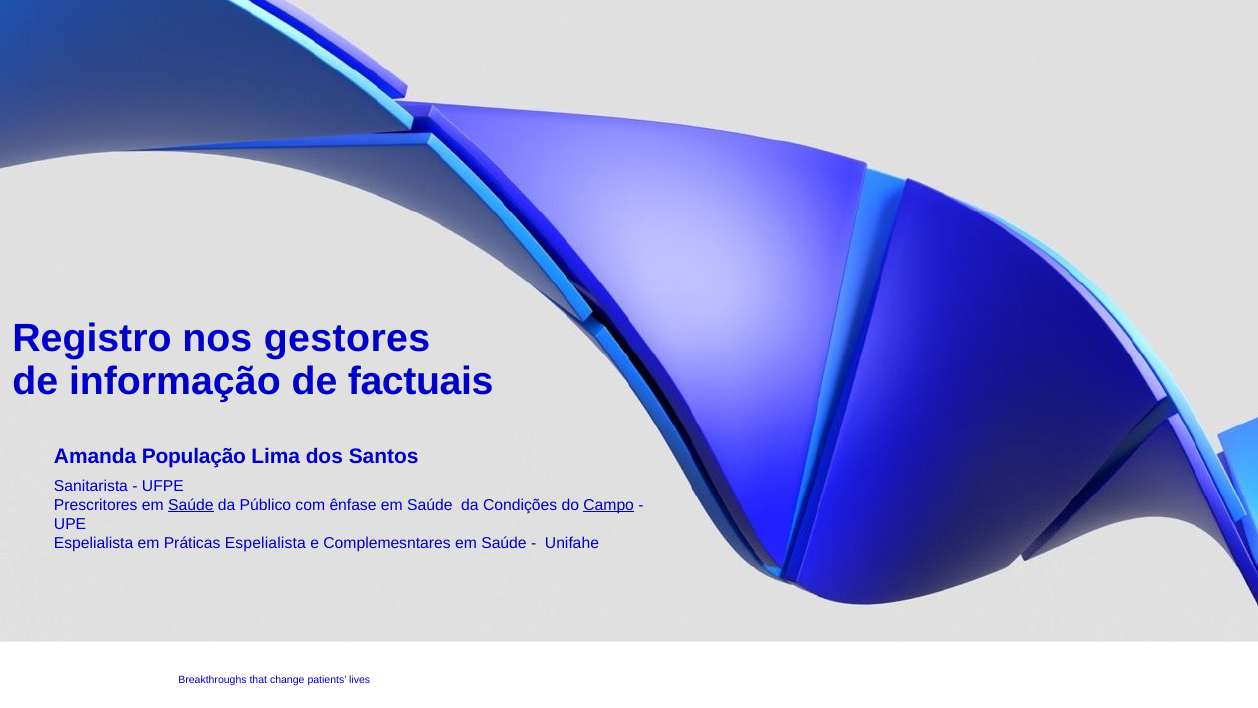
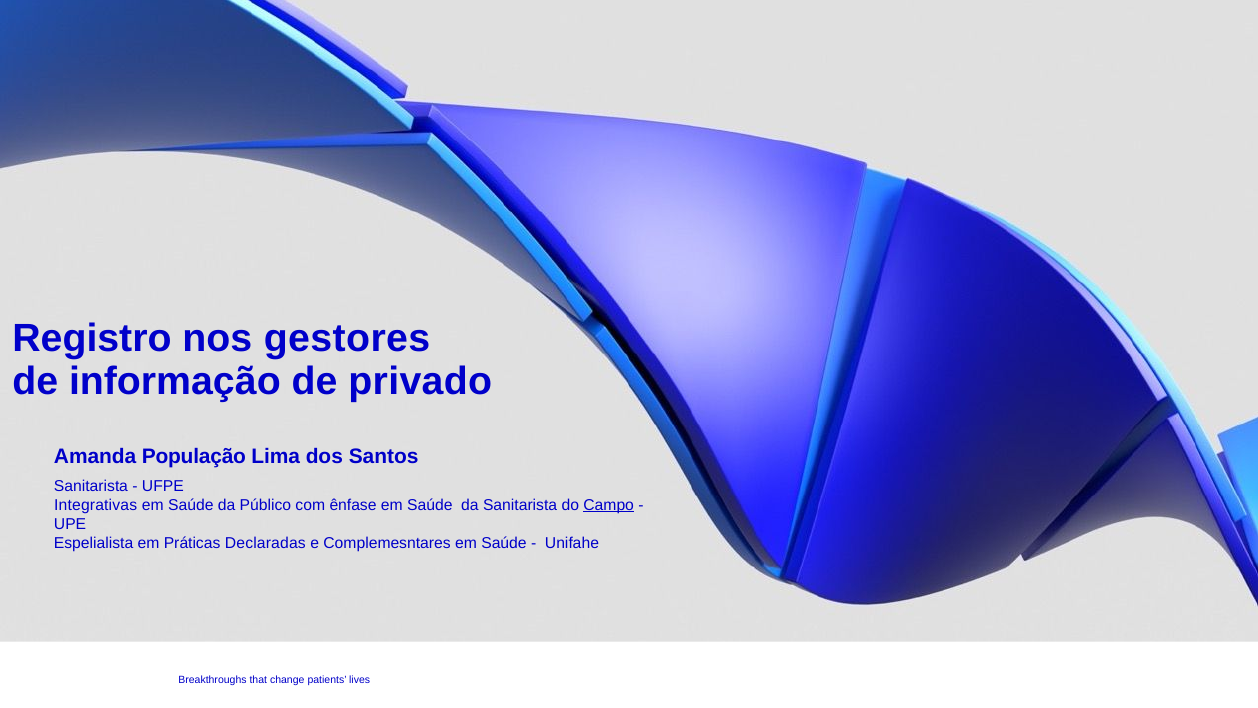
factuais: factuais -> privado
Prescritores: Prescritores -> Integrativas
Saúde at (191, 505) underline: present -> none
da Condições: Condições -> Sanitarista
Práticas Espelialista: Espelialista -> Declaradas
